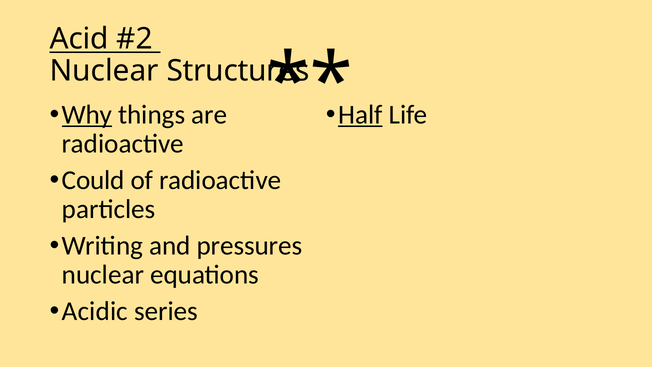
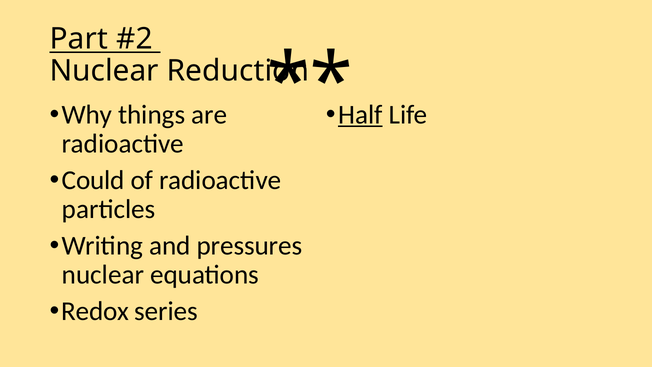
Acid: Acid -> Part
Structures: Structures -> Reduction
Why underline: present -> none
Acidic: Acidic -> Redox
